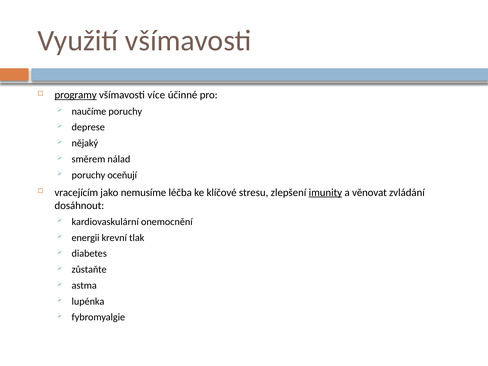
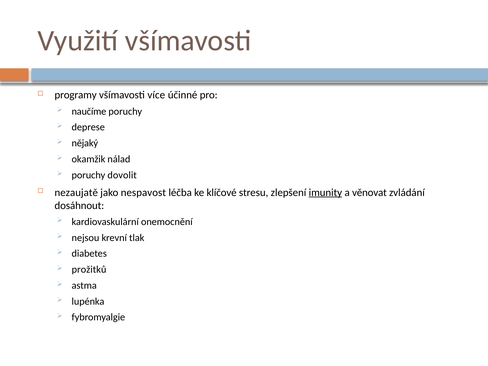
programy underline: present -> none
směrem: směrem -> okamžik
oceňují: oceňují -> dovolit
vracejícím: vracejícím -> nezaujatě
nemusíme: nemusíme -> nespavost
energii: energii -> nejsou
zůstaňte: zůstaňte -> prožitků
